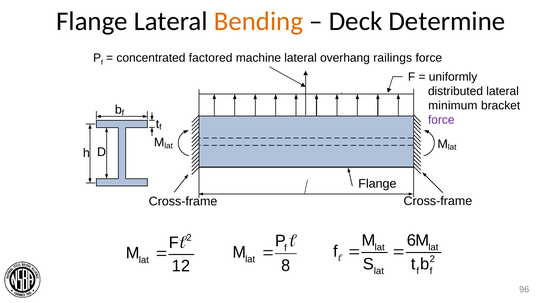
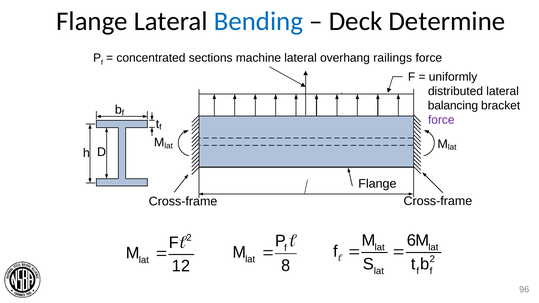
Bending colour: orange -> blue
factored: factored -> sections
minimum: minimum -> balancing
